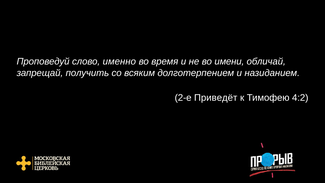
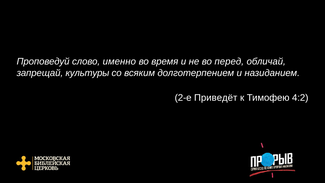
имени: имени -> перед
получить: получить -> культуры
